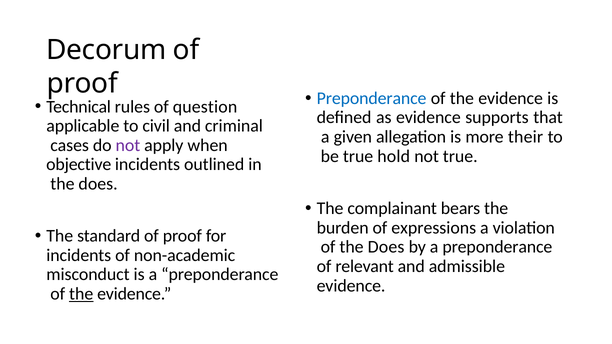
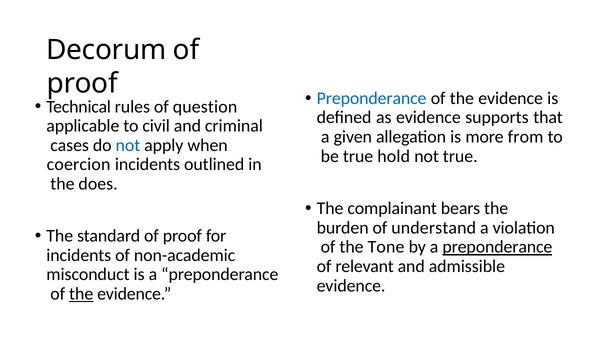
their: their -> from
not at (128, 145) colour: purple -> blue
objective: objective -> coercion
expressions: expressions -> understand
of the Does: Does -> Tone
preponderance at (497, 247) underline: none -> present
